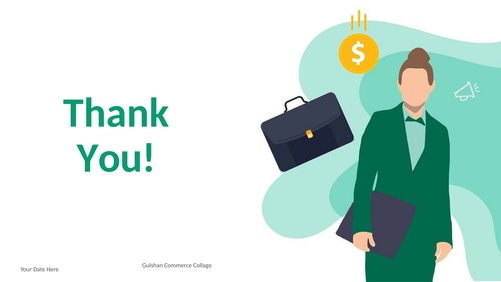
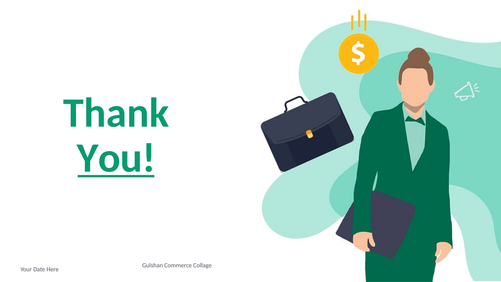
You underline: none -> present
